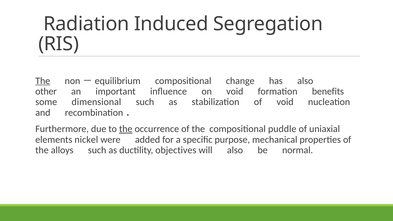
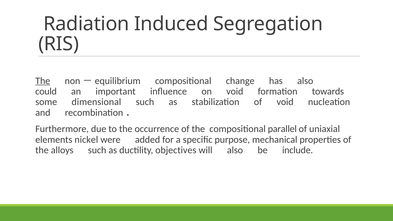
other: other -> could
benefits: benefits -> towards
the at (126, 129) underline: present -> none
puddle: puddle -> parallel
normal: normal -> include
